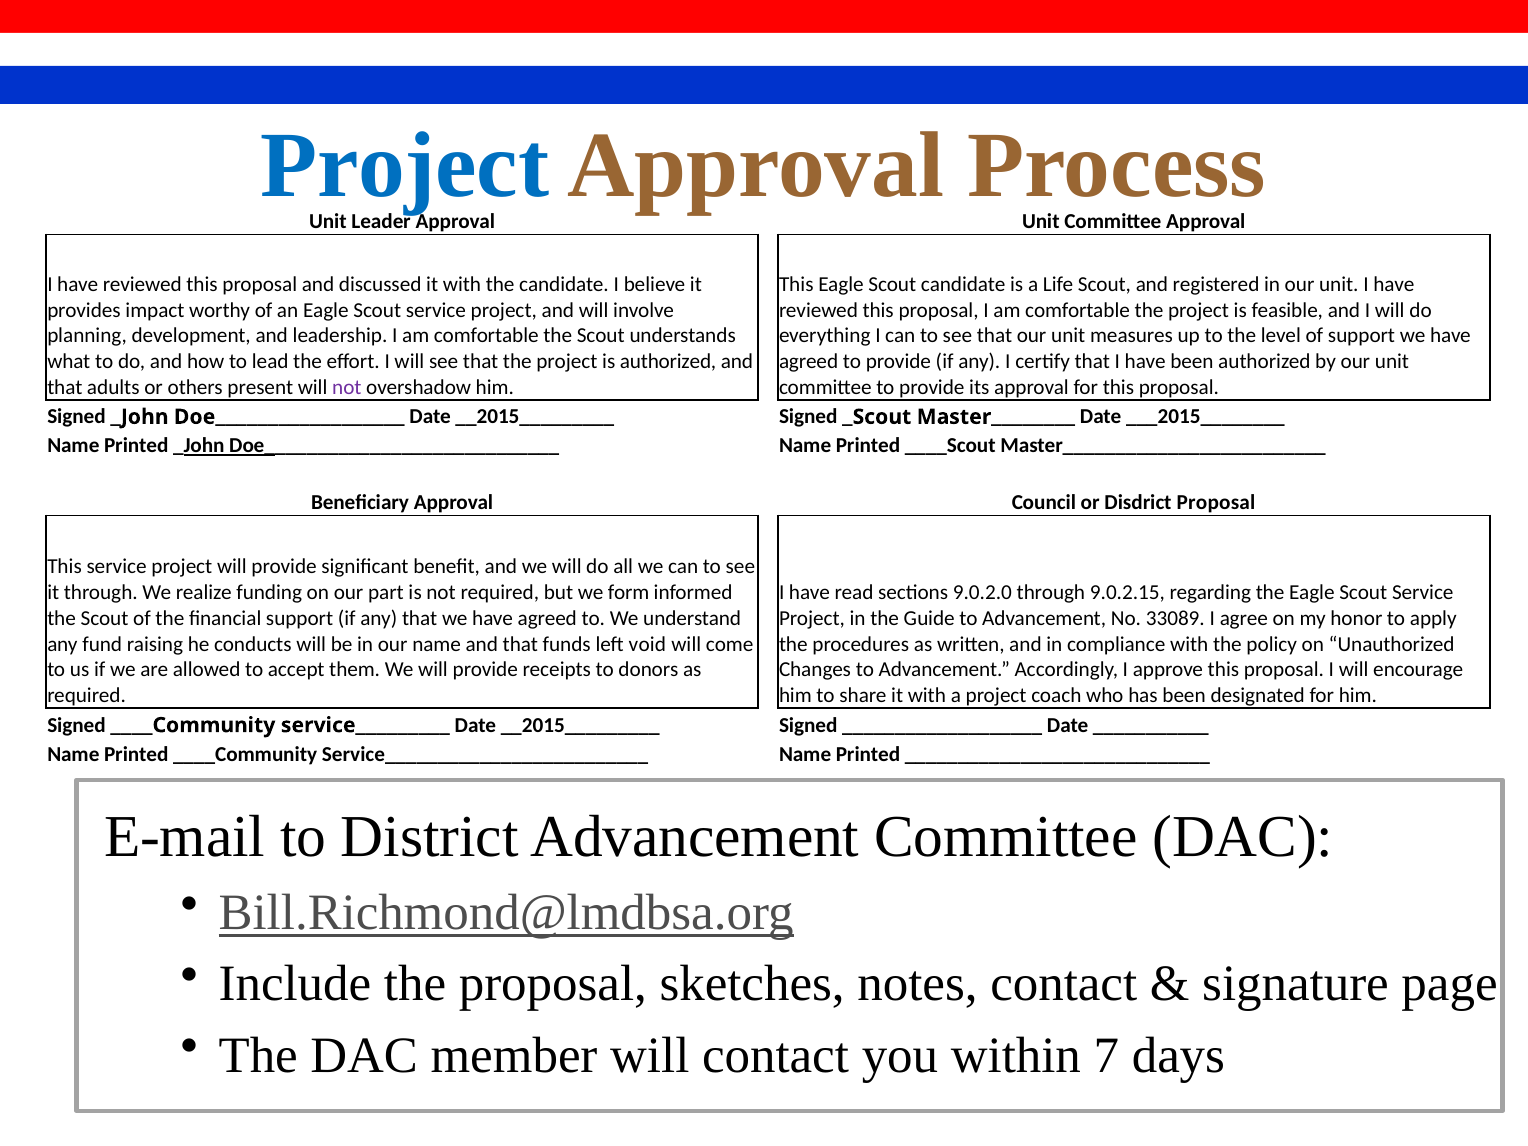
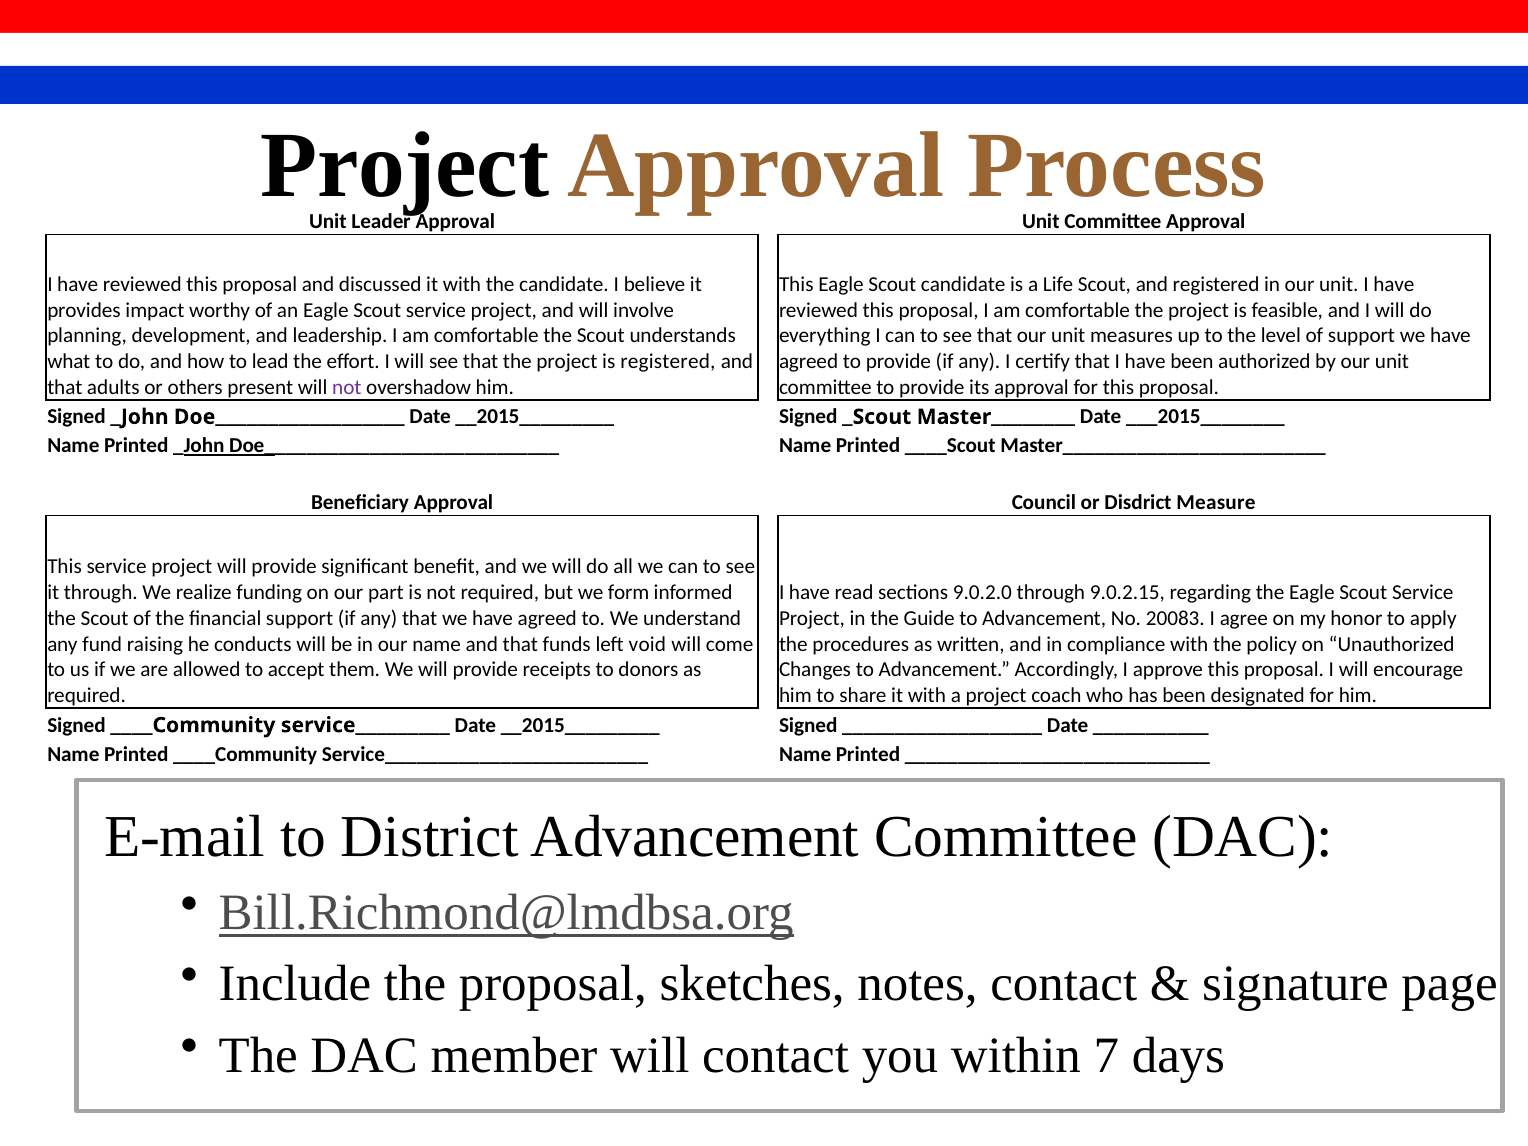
Project at (405, 166) colour: blue -> black
is authorized: authorized -> registered
Disdrict Proposal: Proposal -> Measure
33089: 33089 -> 20083
